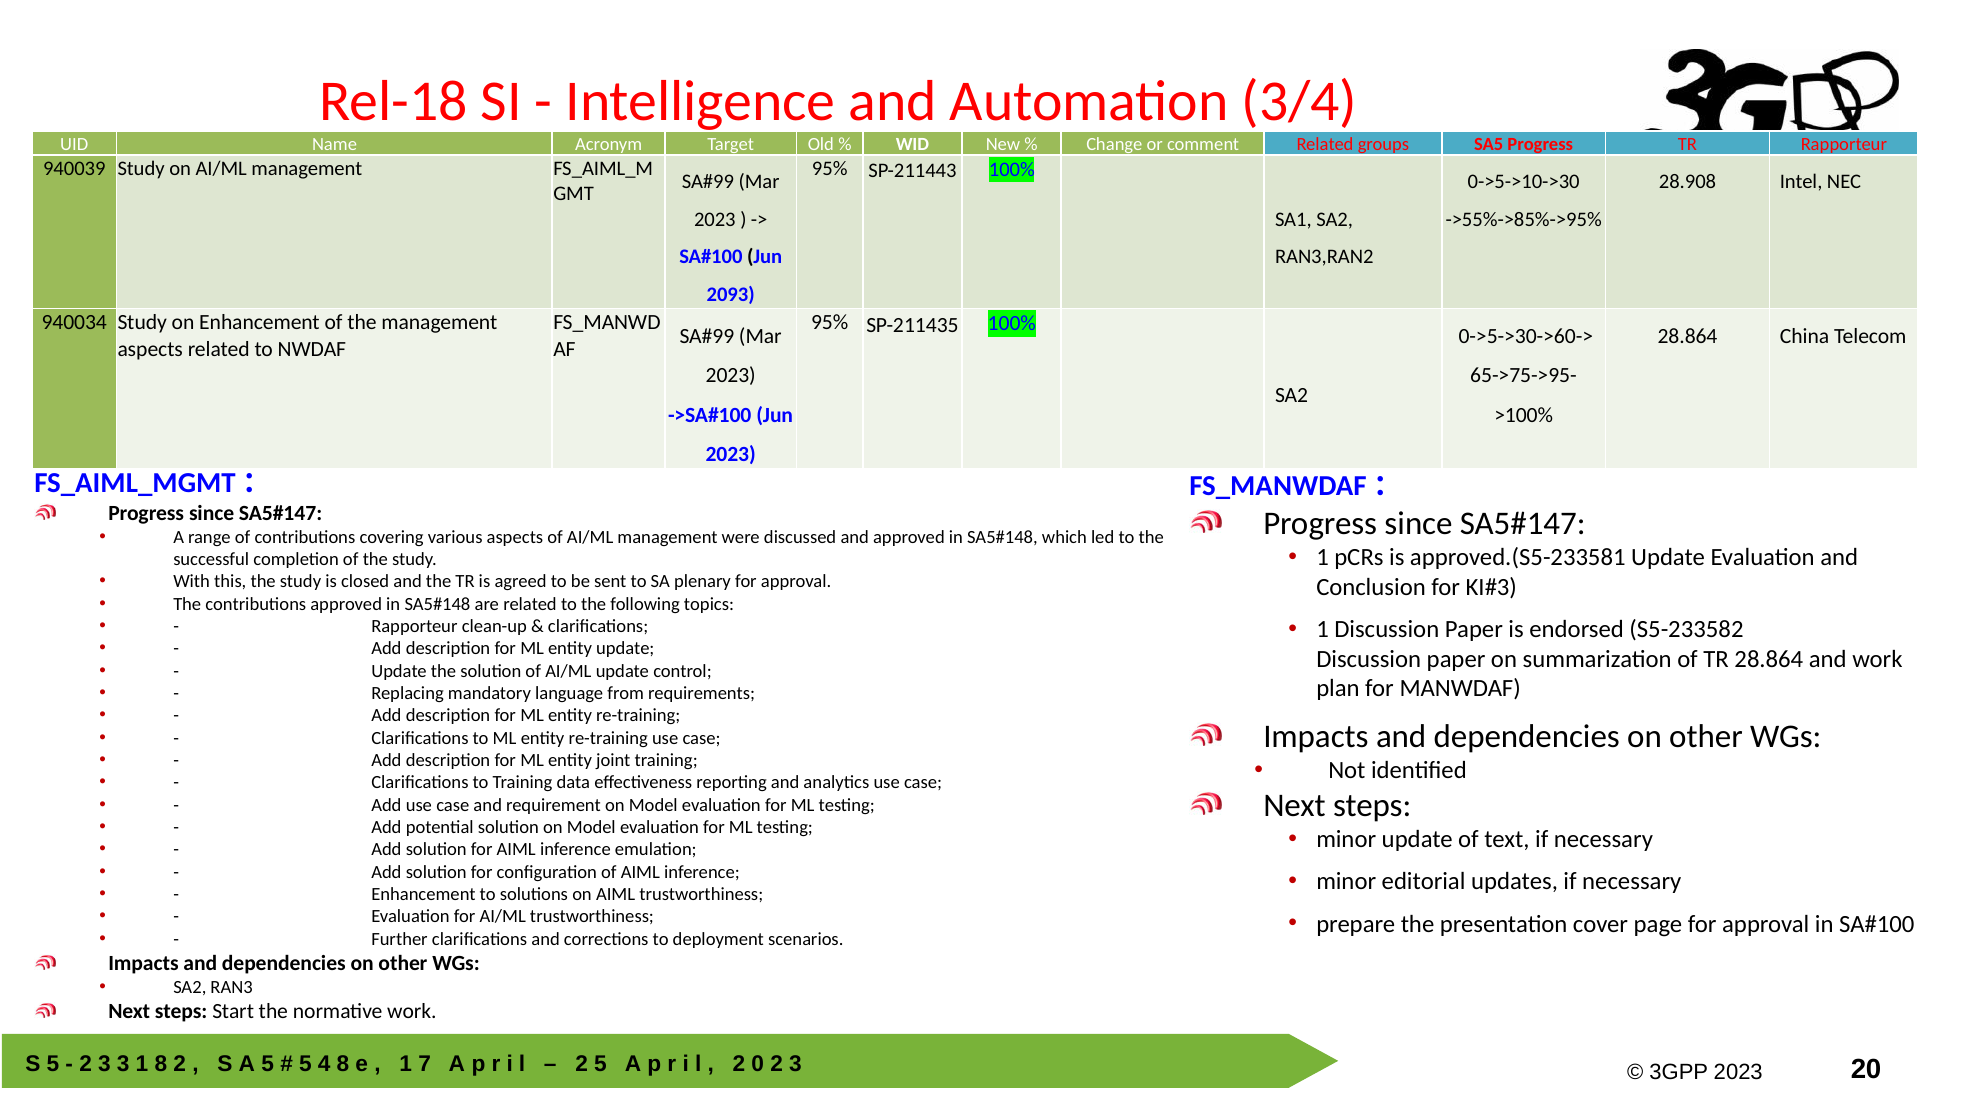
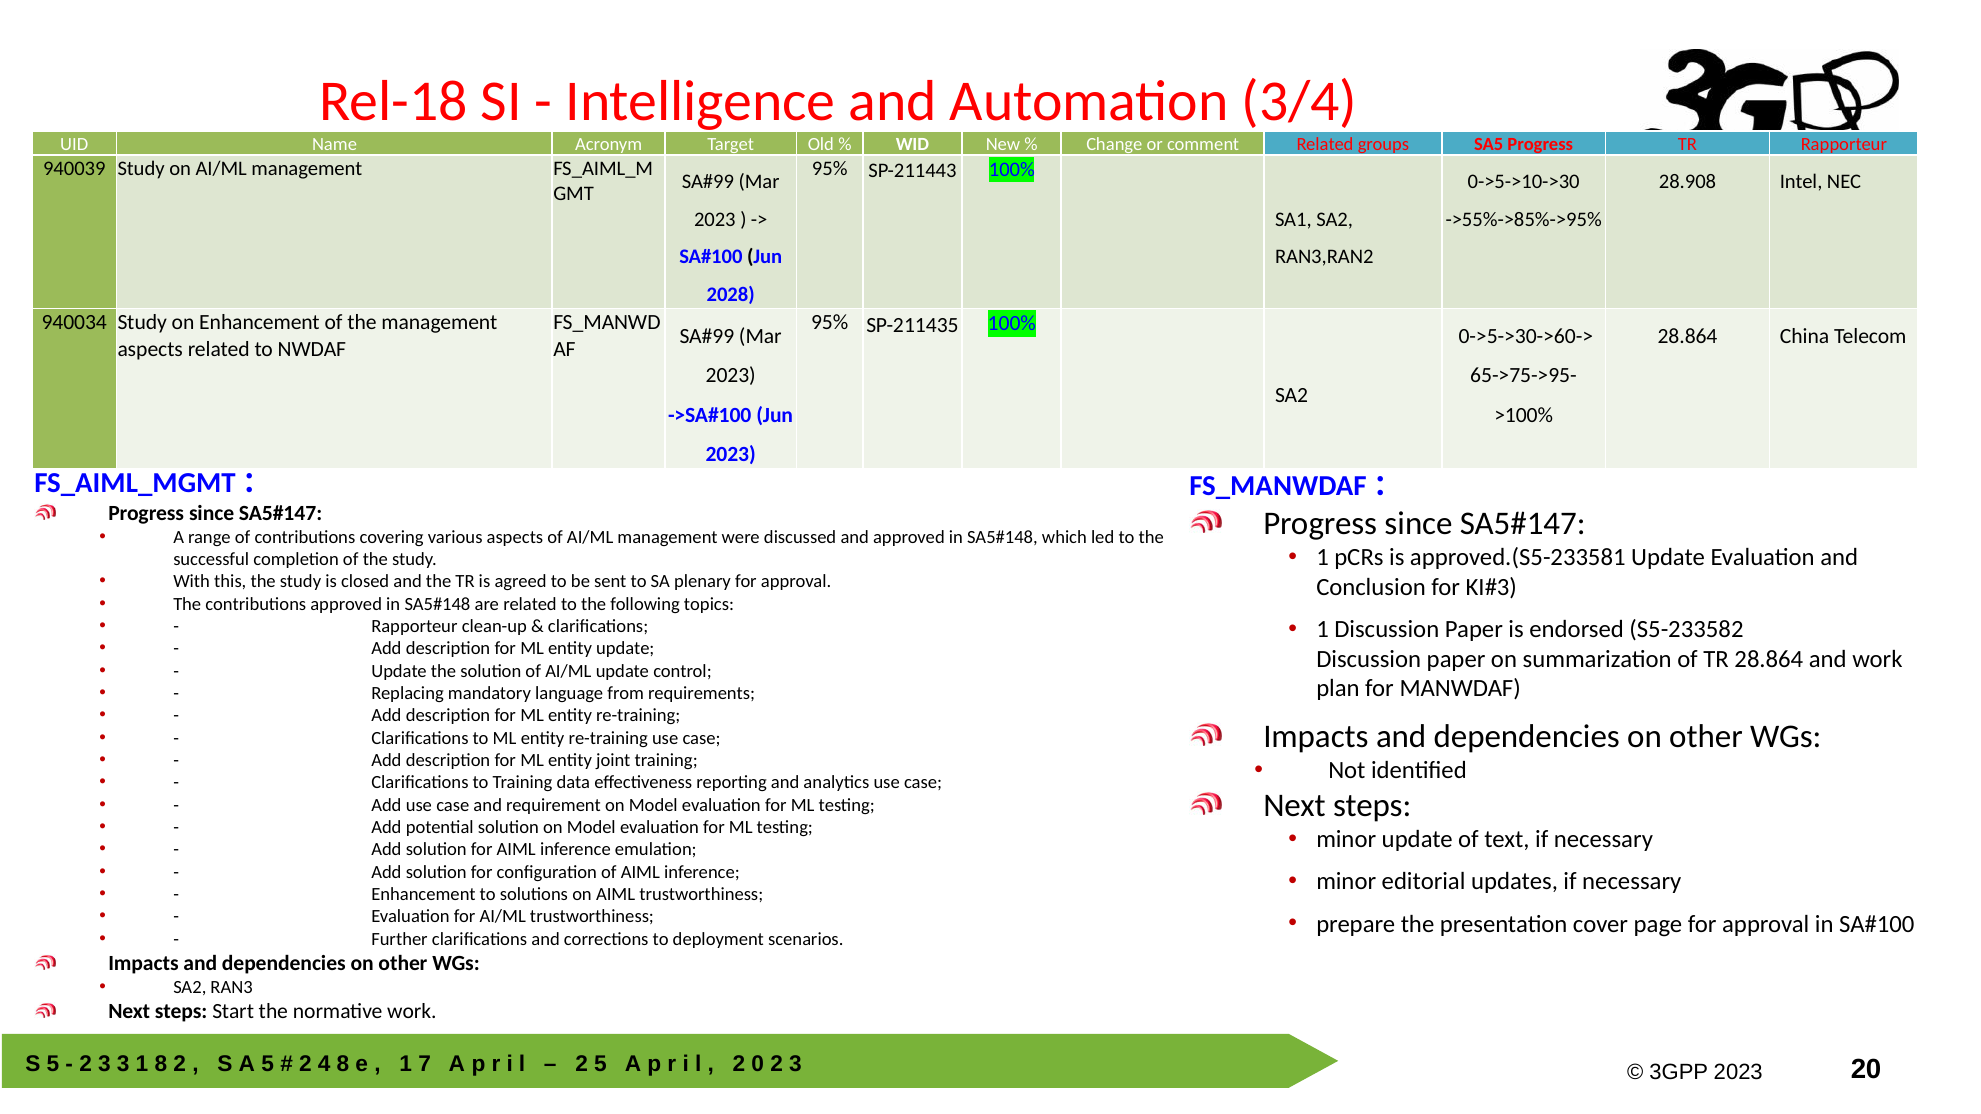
2093: 2093 -> 2028
5 at (305, 1064): 5 -> 2
